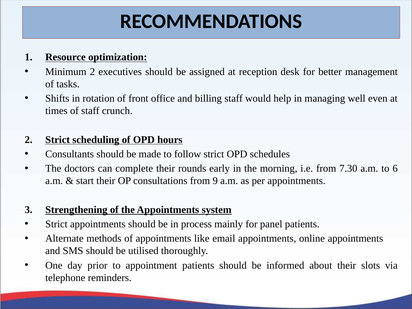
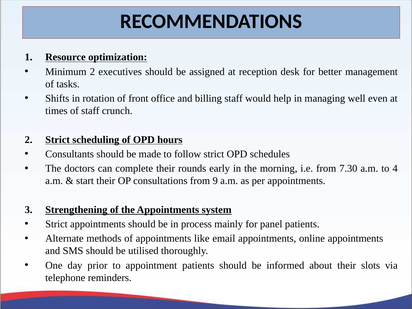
6: 6 -> 4
